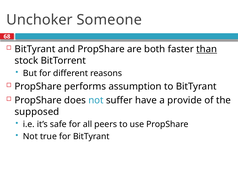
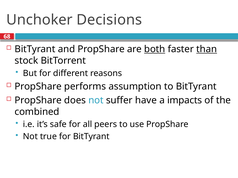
Someone: Someone -> Decisions
both underline: none -> present
provide: provide -> impacts
supposed: supposed -> combined
